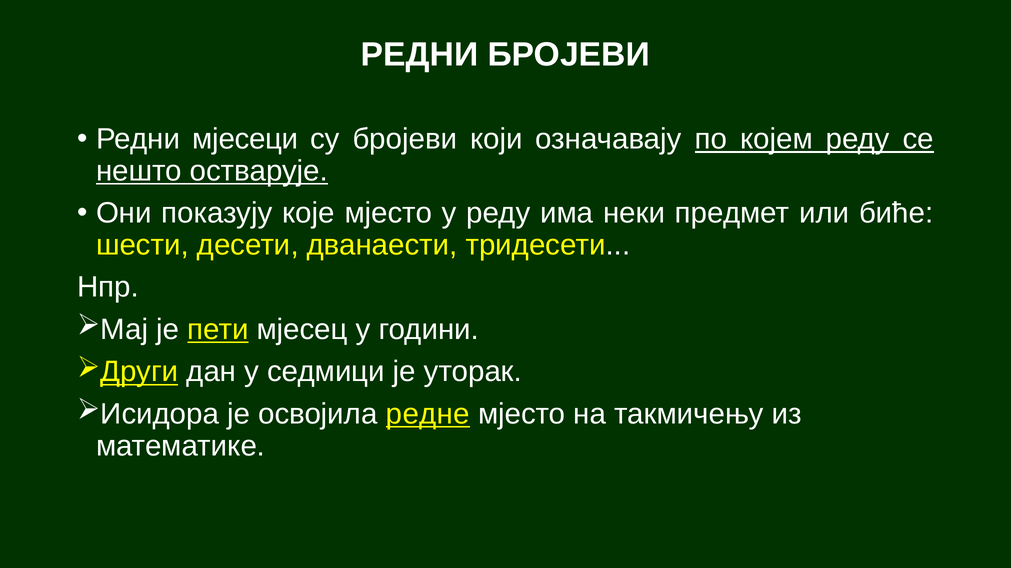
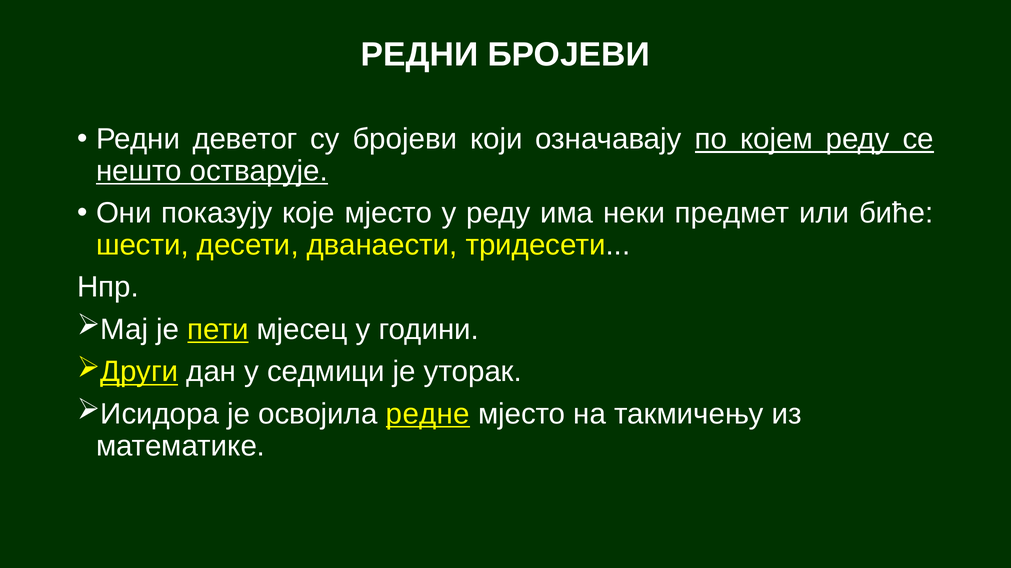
мјесеци: мјесеци -> деветог
